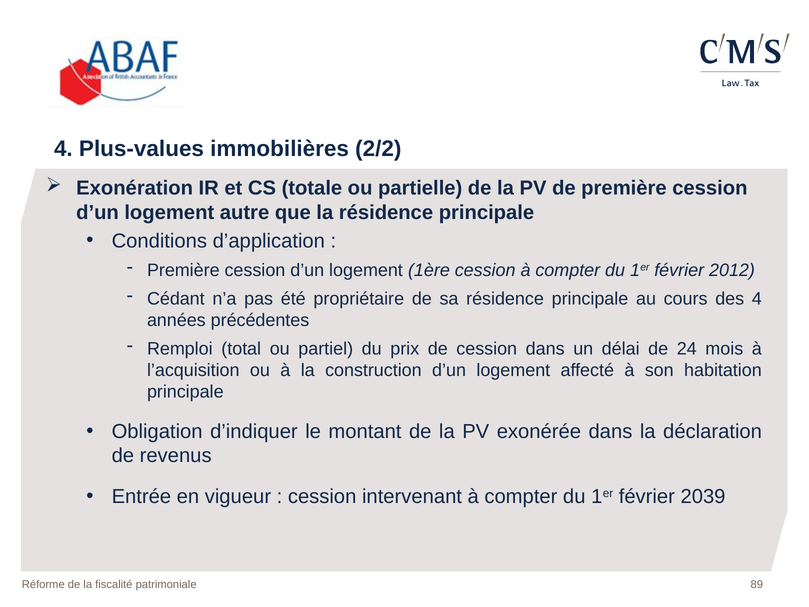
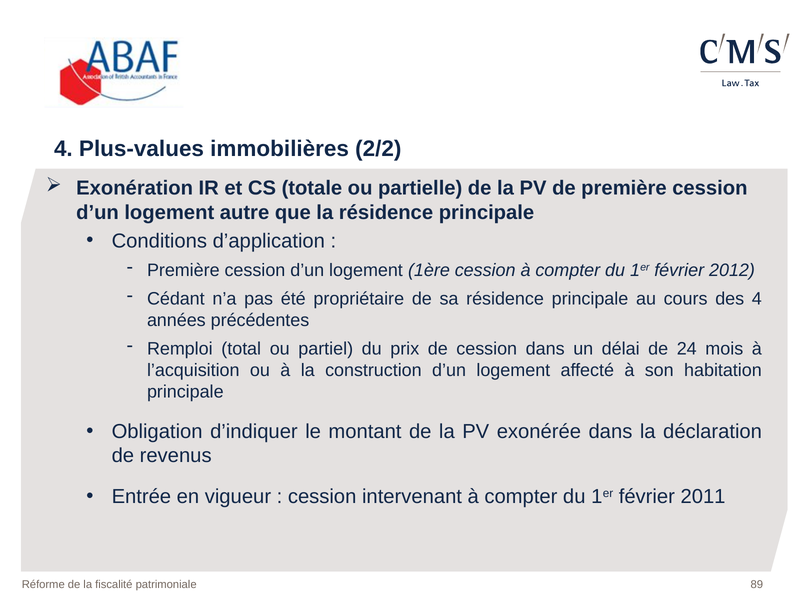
2039: 2039 -> 2011
